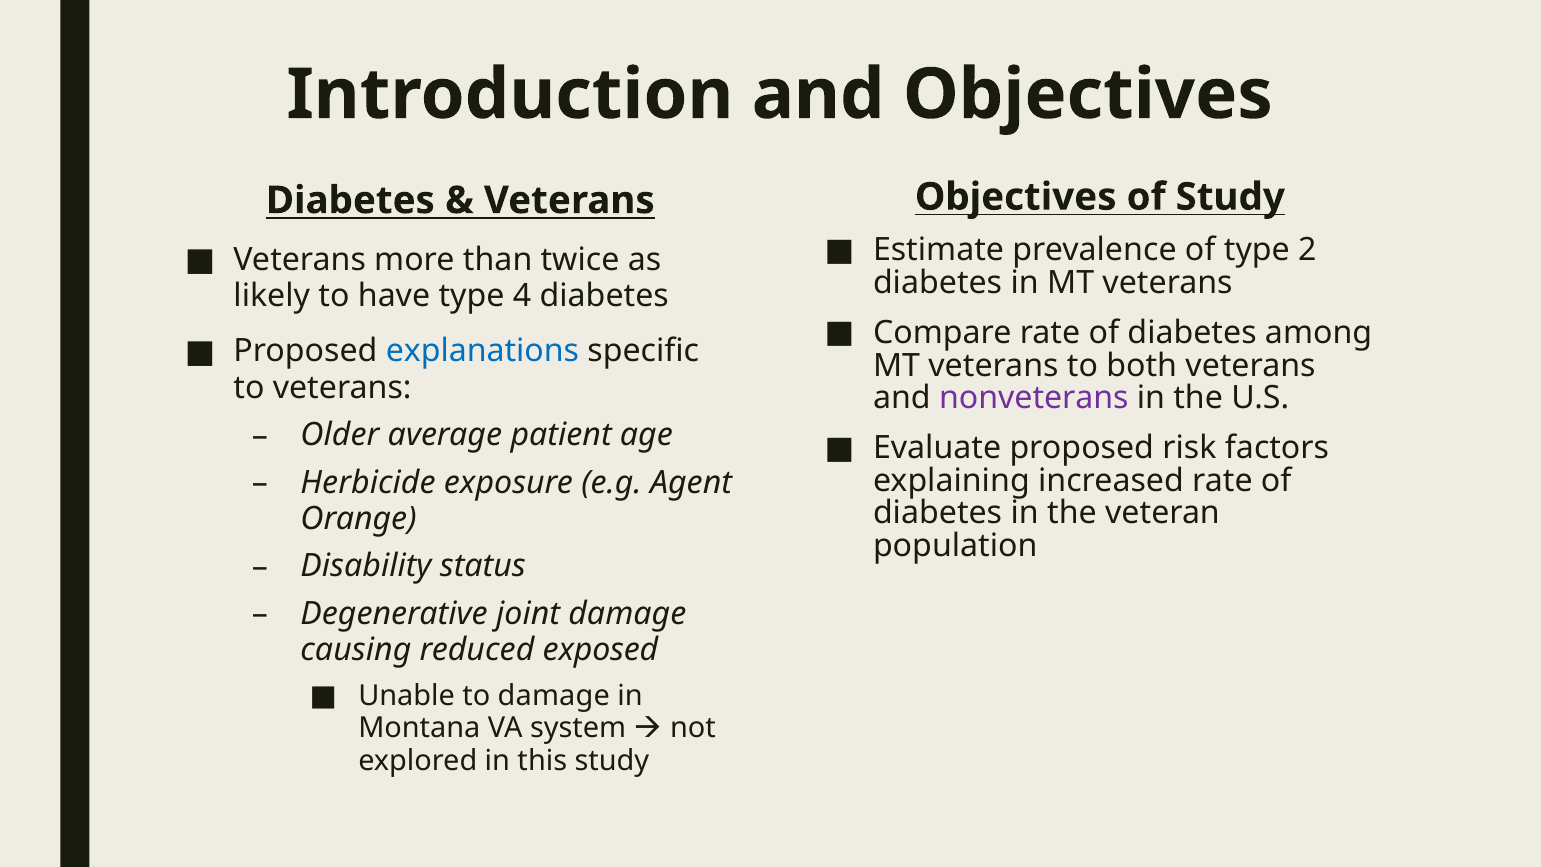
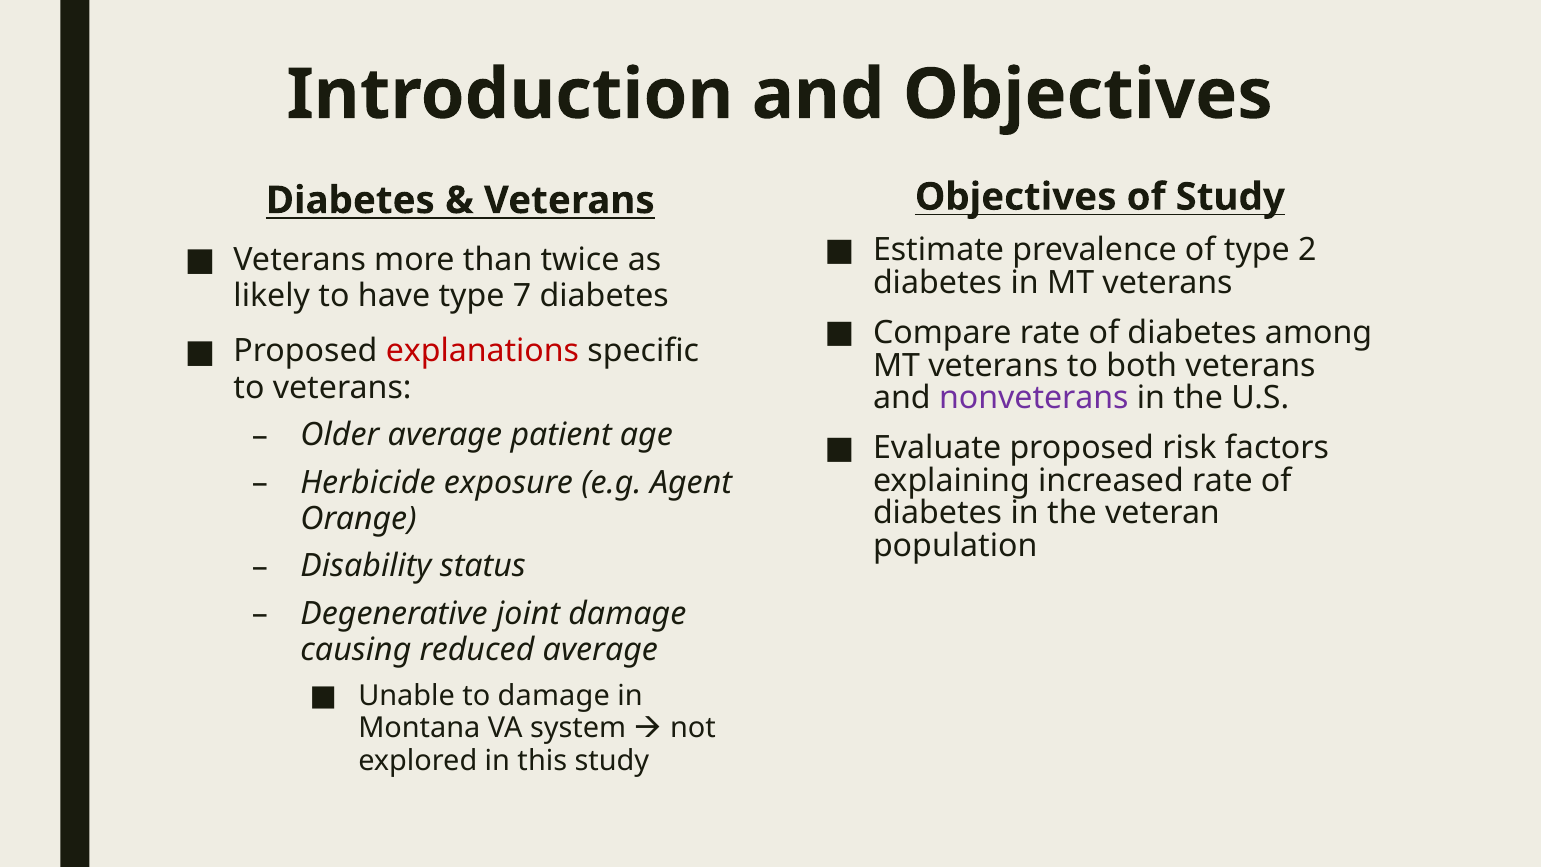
4: 4 -> 7
explanations colour: blue -> red
reduced exposed: exposed -> average
